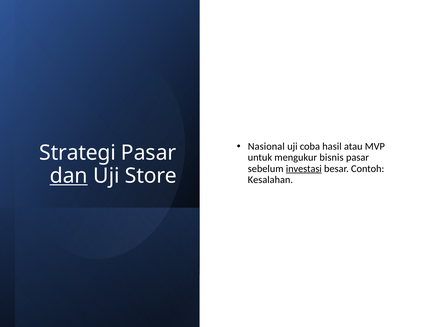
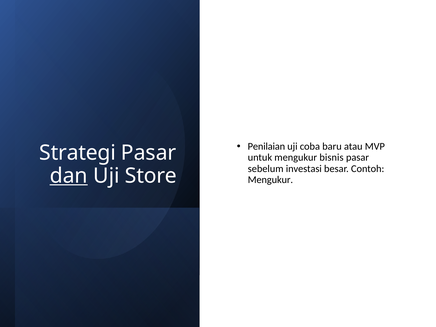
Nasional: Nasional -> Penilaian
hasil: hasil -> baru
investasi underline: present -> none
Kesalahan at (270, 180): Kesalahan -> Mengukur
